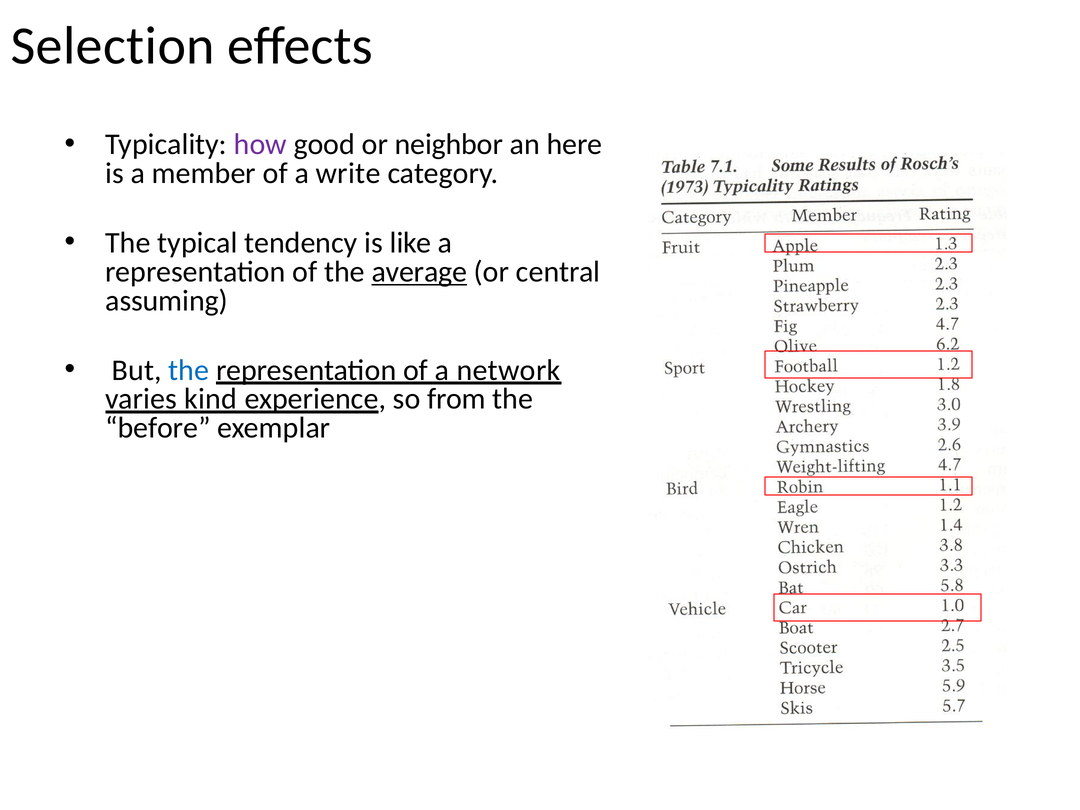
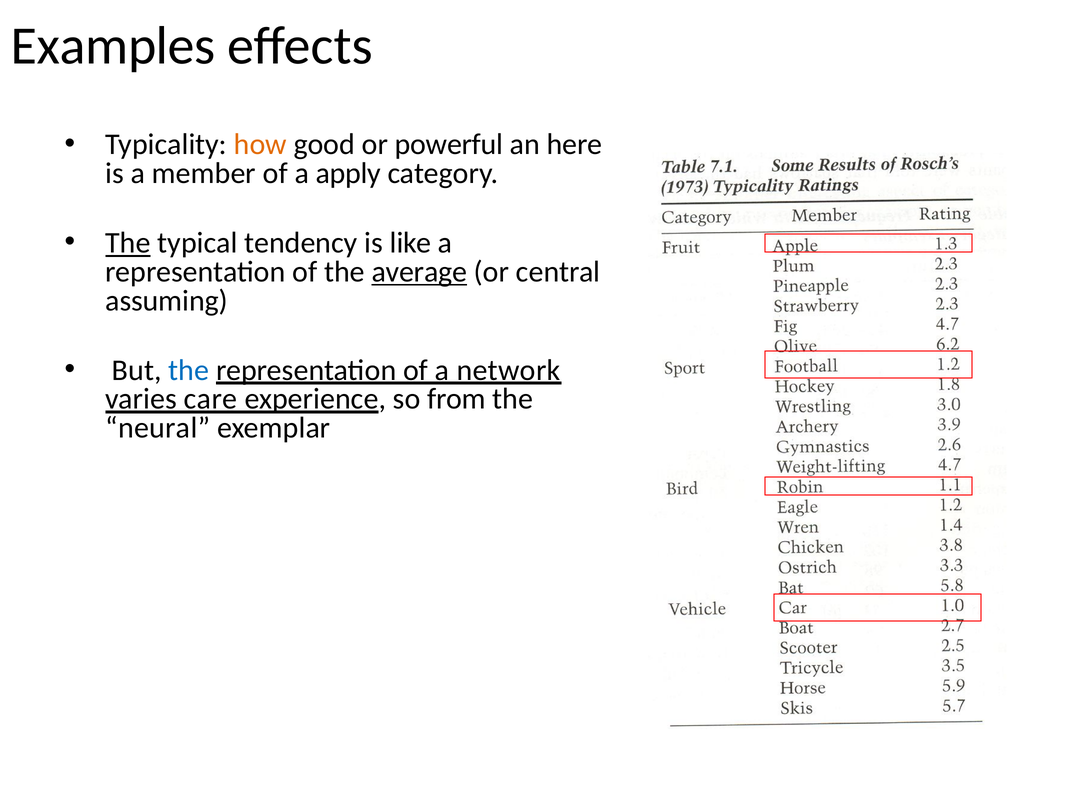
Selection: Selection -> Examples
how colour: purple -> orange
neighbor: neighbor -> powerful
write: write -> apply
The at (128, 243) underline: none -> present
kind: kind -> care
before: before -> neural
